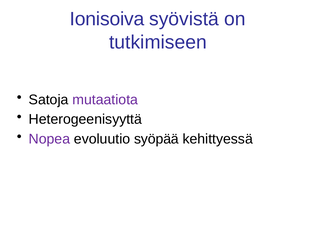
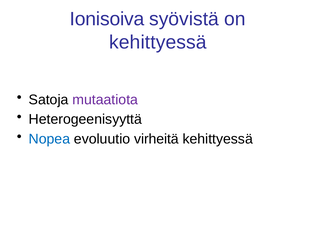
tutkimiseen at (158, 42): tutkimiseen -> kehittyessä
Nopea colour: purple -> blue
syöpää: syöpää -> virheitä
